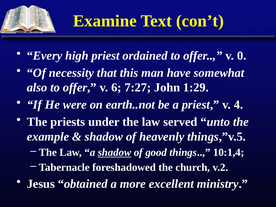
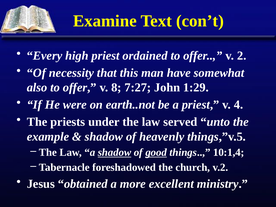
0: 0 -> 2
6: 6 -> 8
good underline: none -> present
